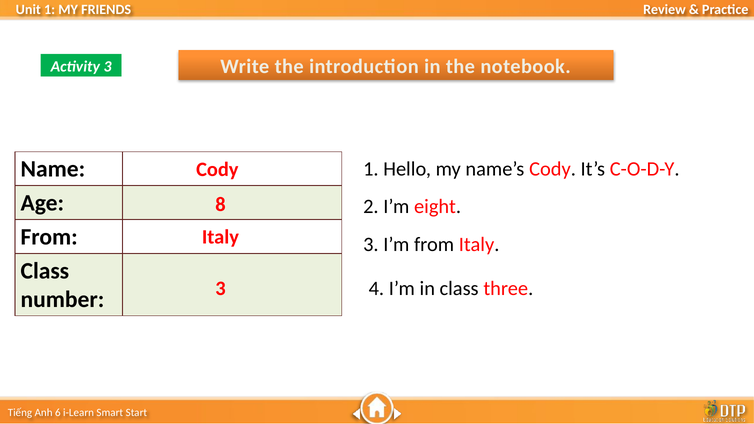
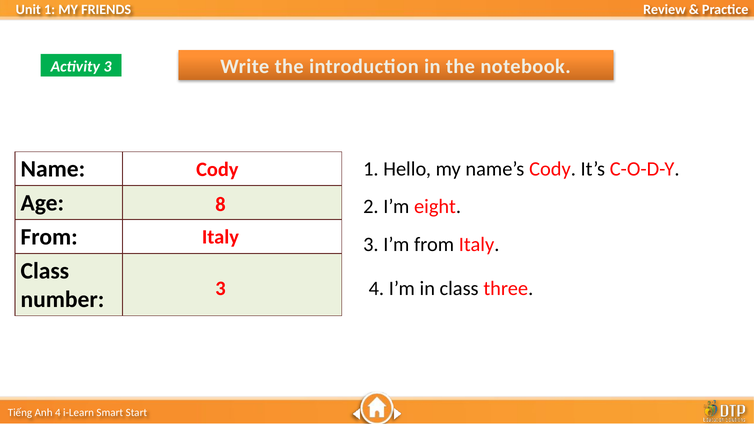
6 at (58, 413): 6 -> 4
